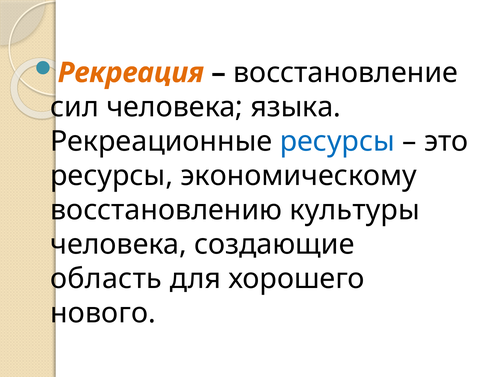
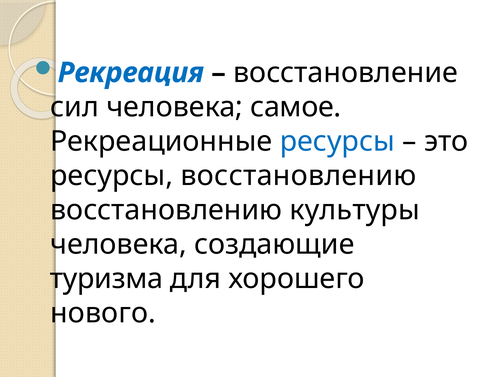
Рекреация colour: orange -> blue
языка: языка -> самое
ресурсы экономическому: экономическому -> восстановлению
область: область -> туризма
